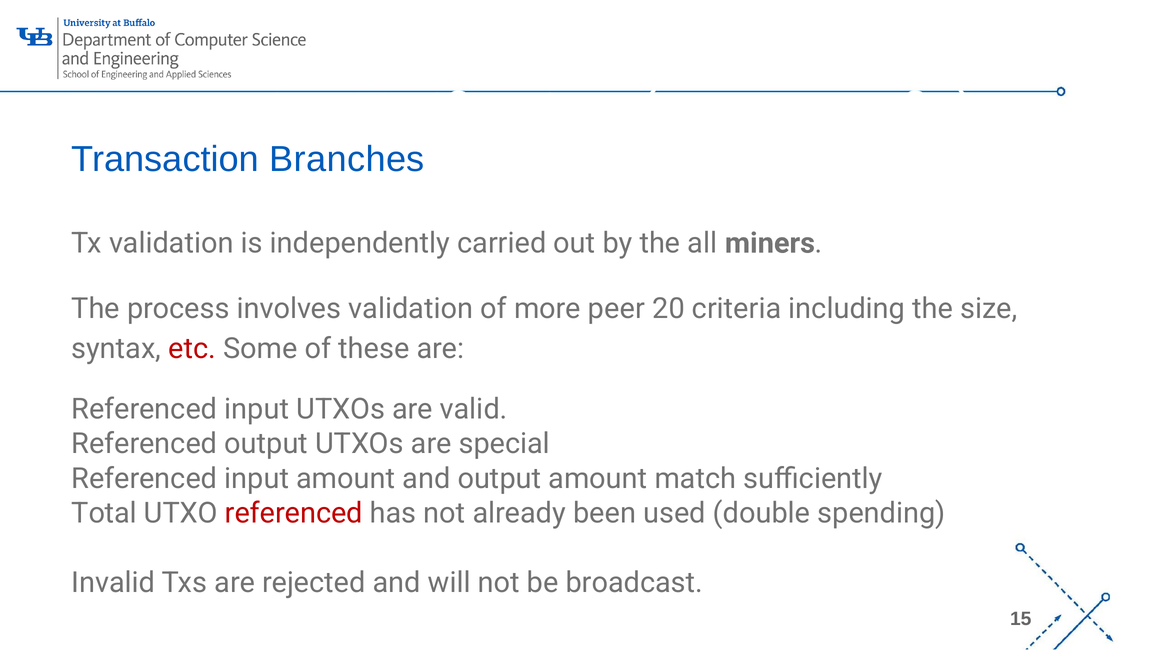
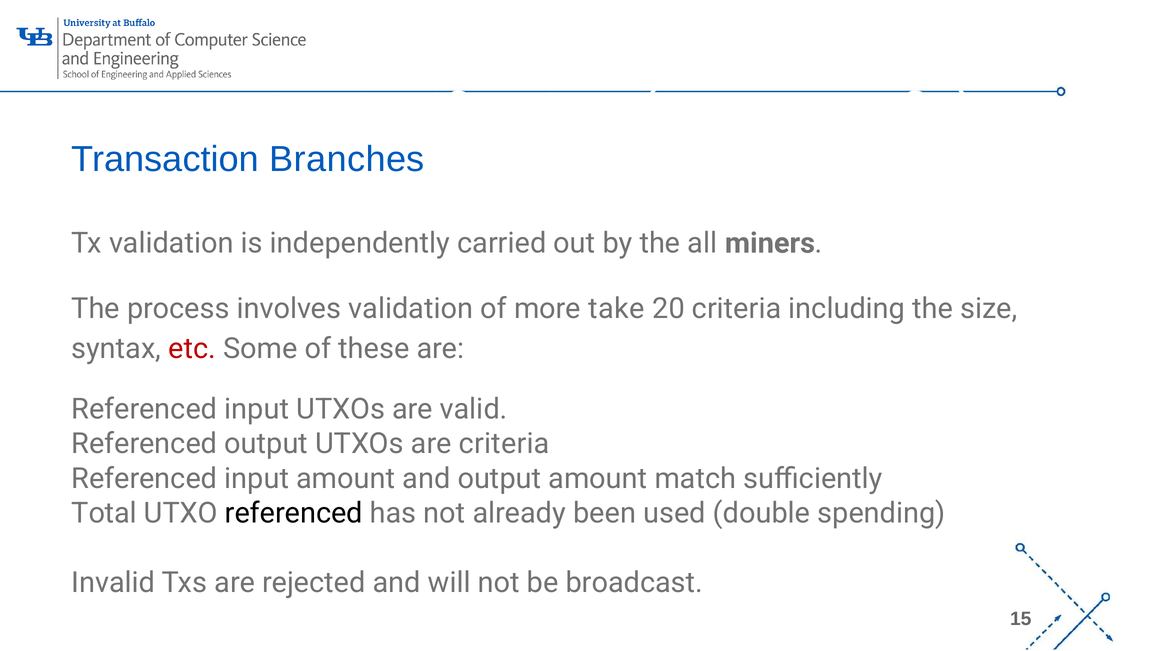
peer: peer -> take
are special: special -> criteria
referenced at (294, 514) colour: red -> black
